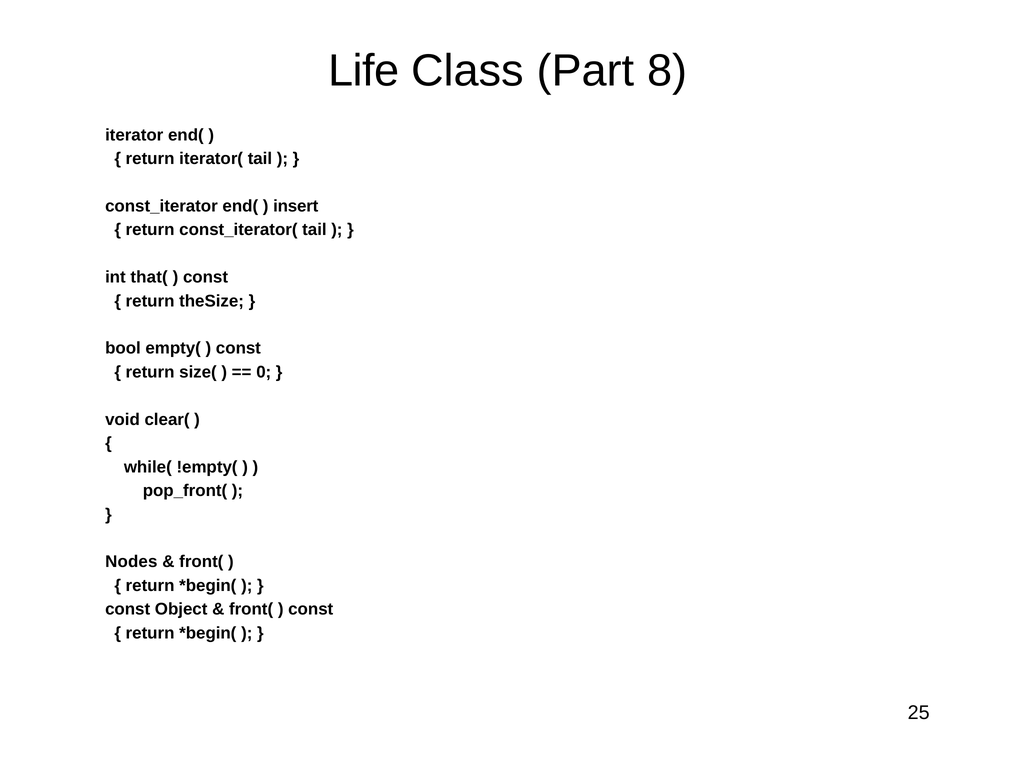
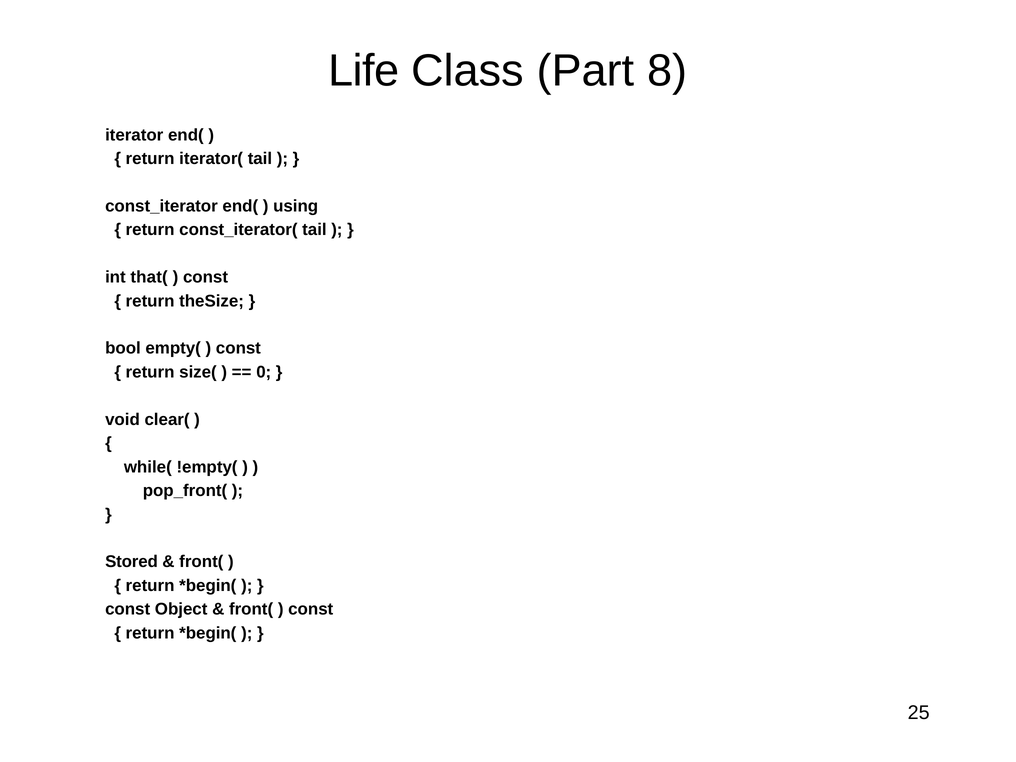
insert: insert -> using
Nodes: Nodes -> Stored
